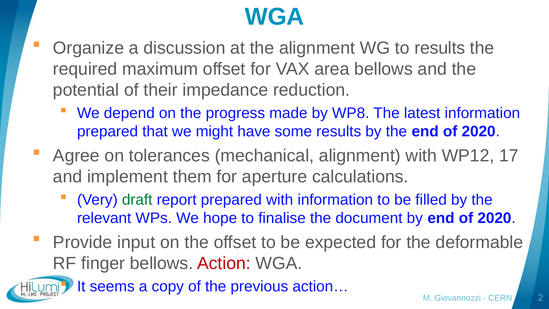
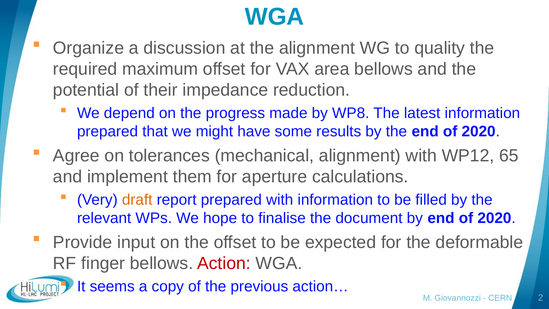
to results: results -> quality
17: 17 -> 65
draft colour: green -> orange
